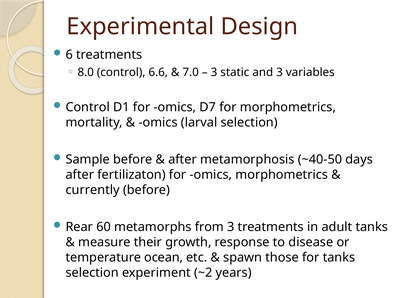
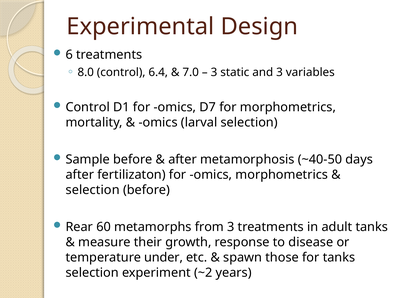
6.6: 6.6 -> 6.4
currently at (93, 190): currently -> selection
ocean: ocean -> under
